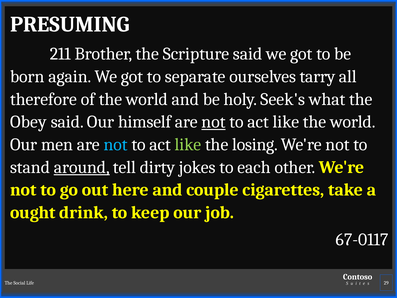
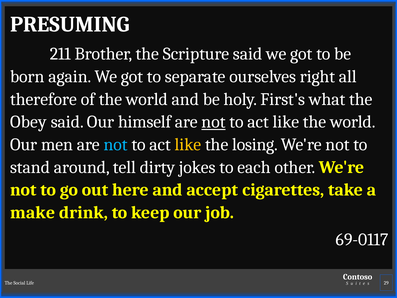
tarry: tarry -> right
Seek's: Seek's -> First's
like at (188, 144) colour: light green -> yellow
around underline: present -> none
couple: couple -> accept
ought: ought -> make
67-0117: 67-0117 -> 69-0117
